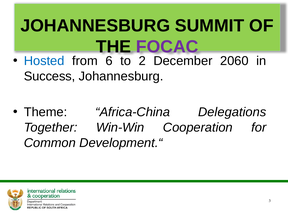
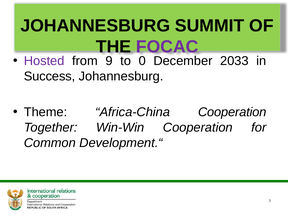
Hosted colour: blue -> purple
6: 6 -> 9
2: 2 -> 0
2060: 2060 -> 2033
Africa-China Delegations: Delegations -> Cooperation
